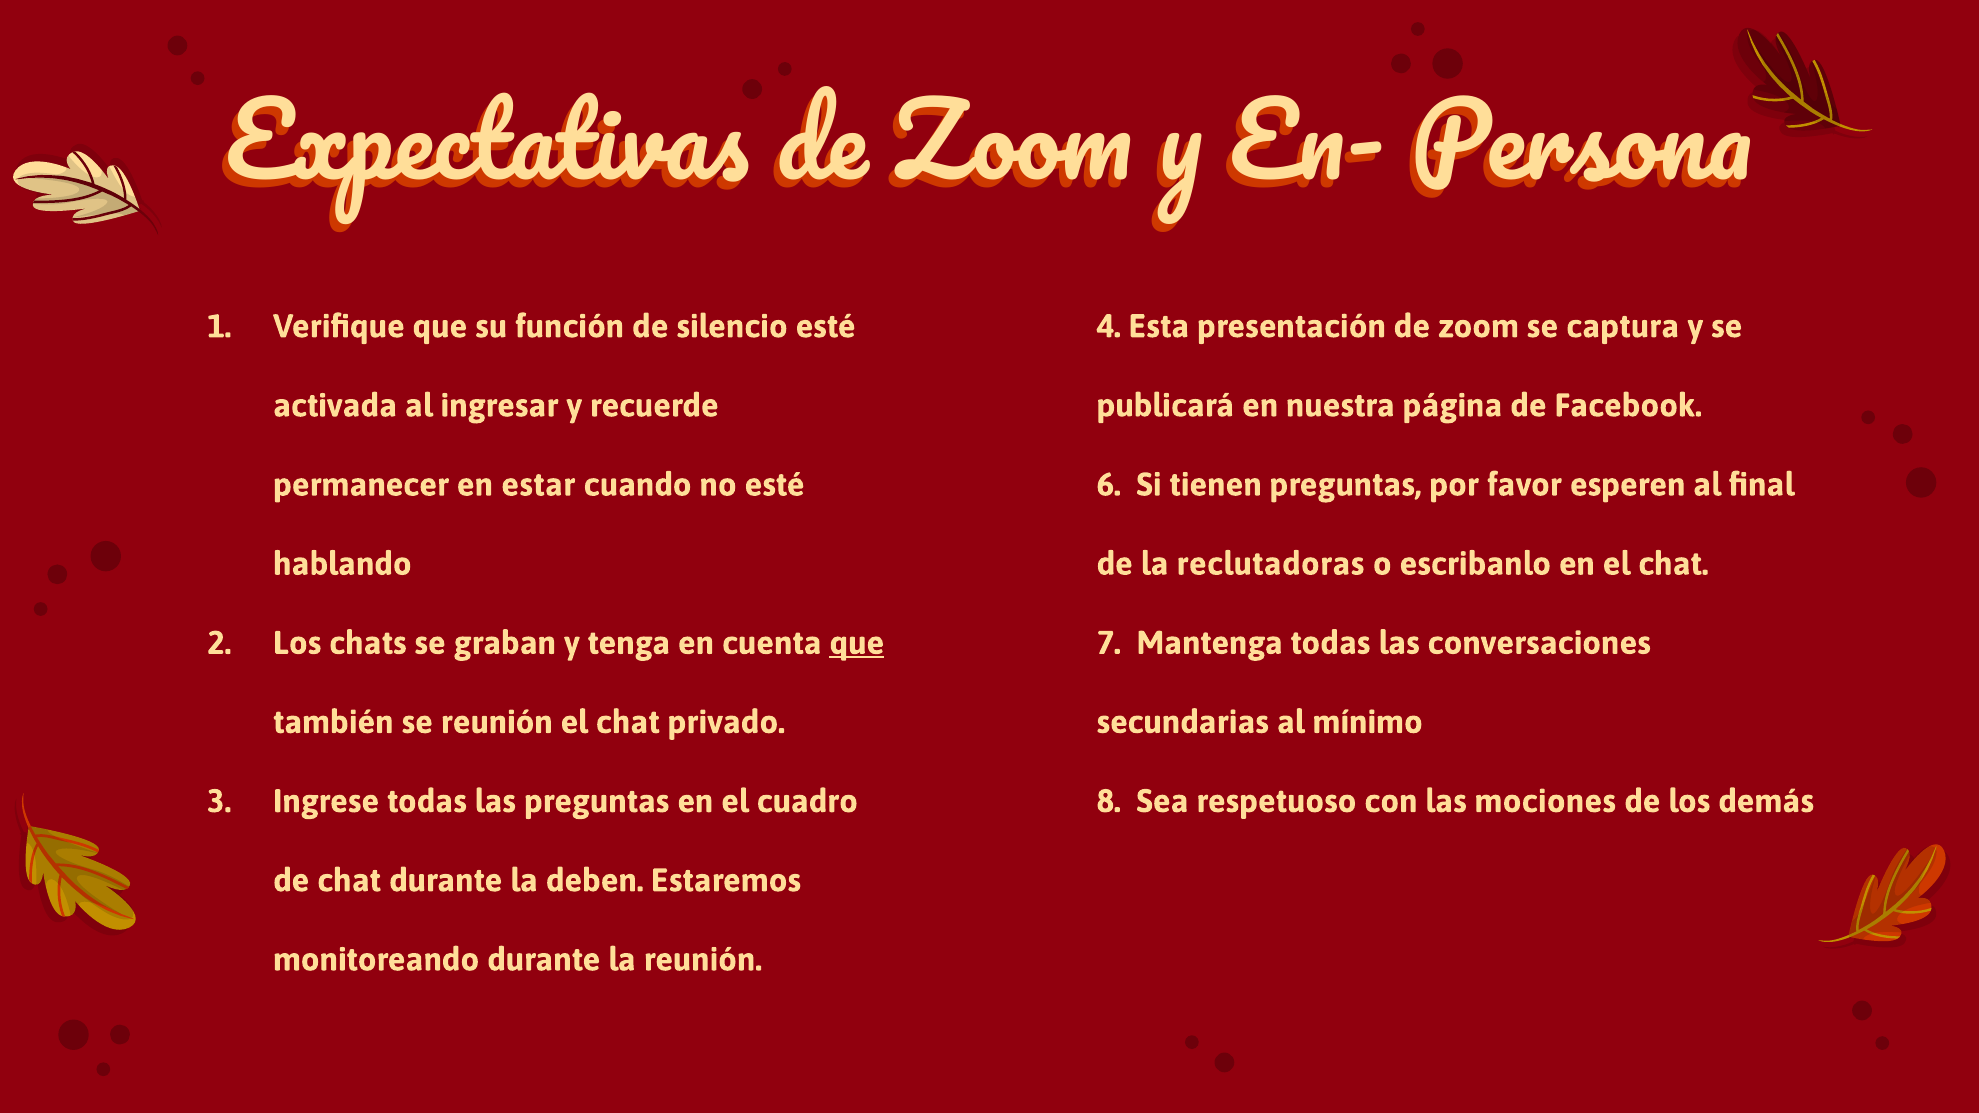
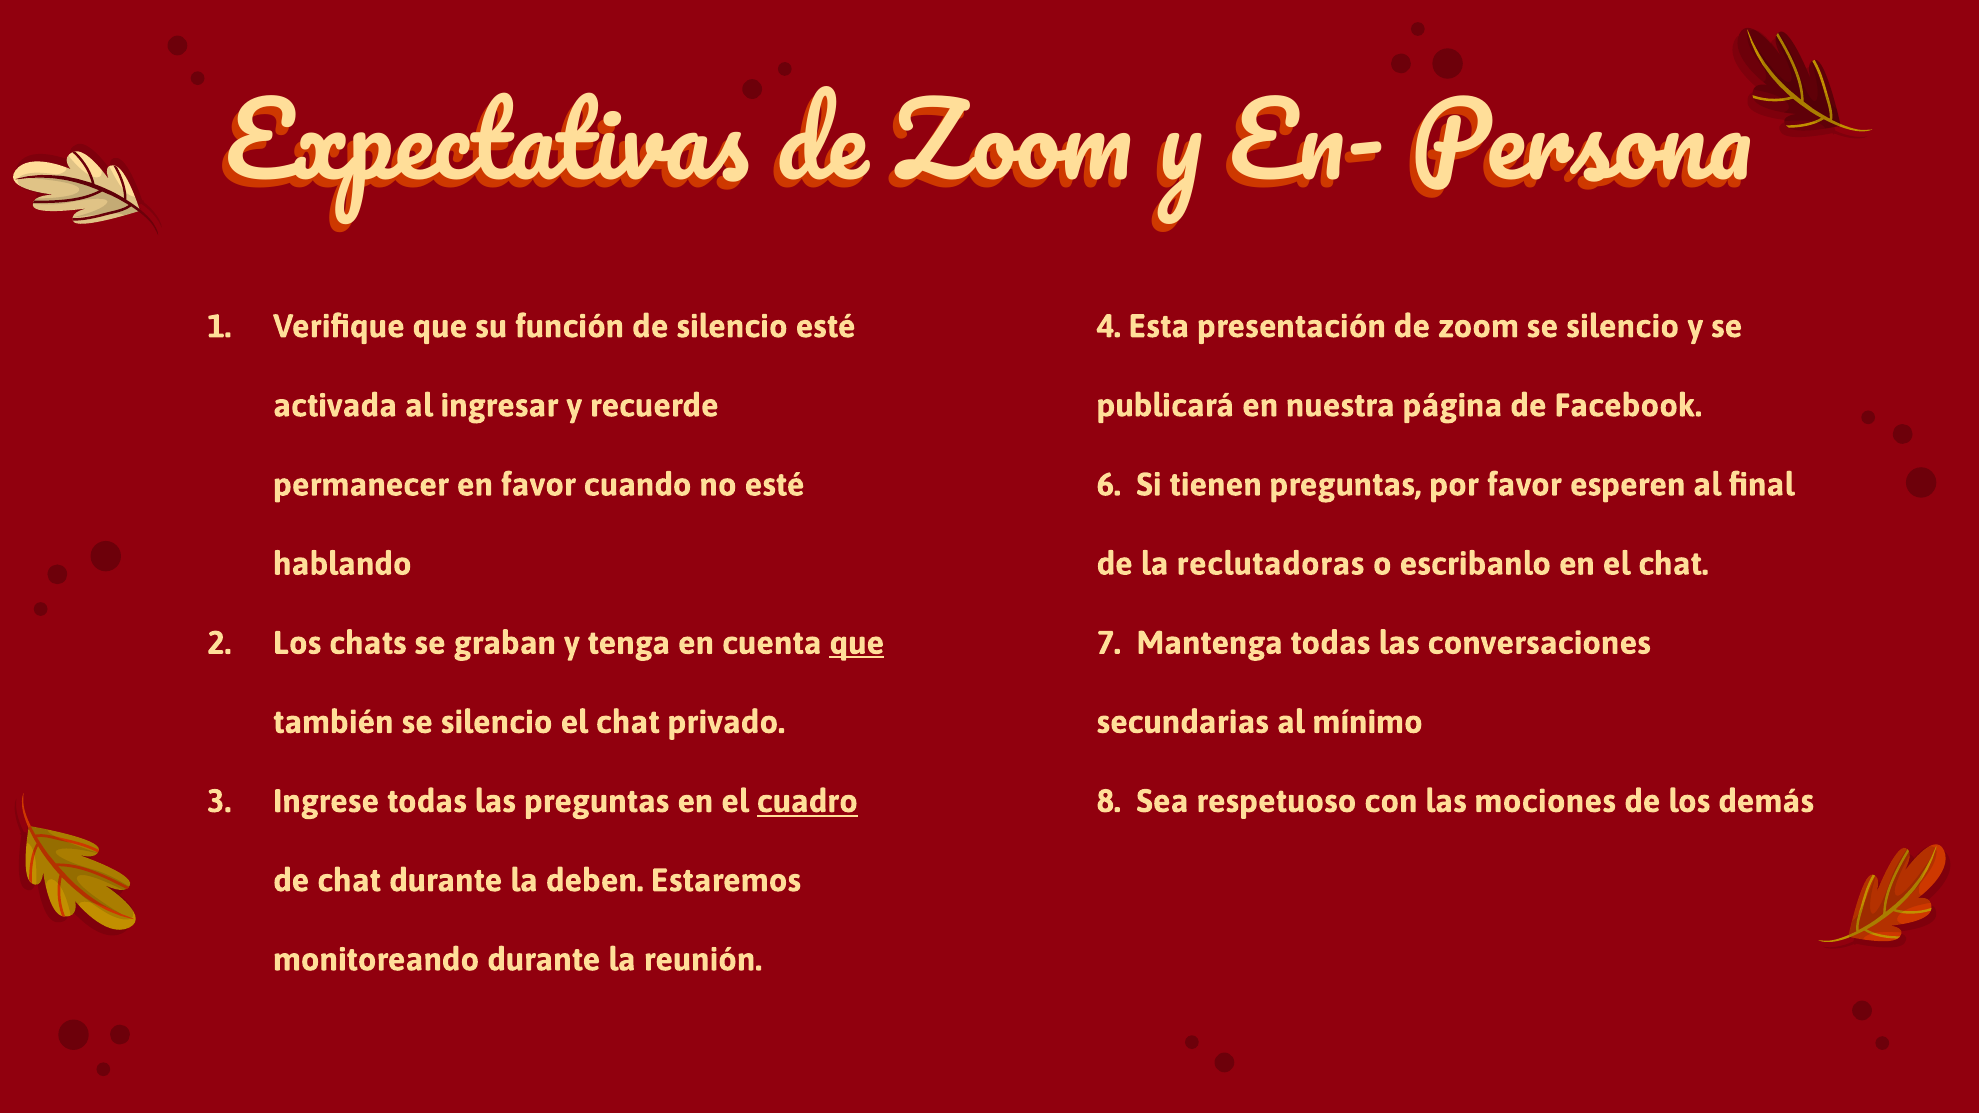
zoom se captura: captura -> silencio
en estar: estar -> favor
también se reunión: reunión -> silencio
cuadro underline: none -> present
